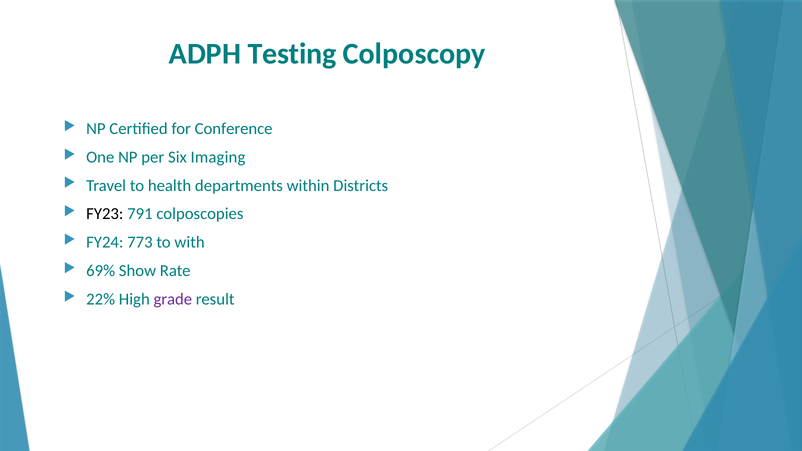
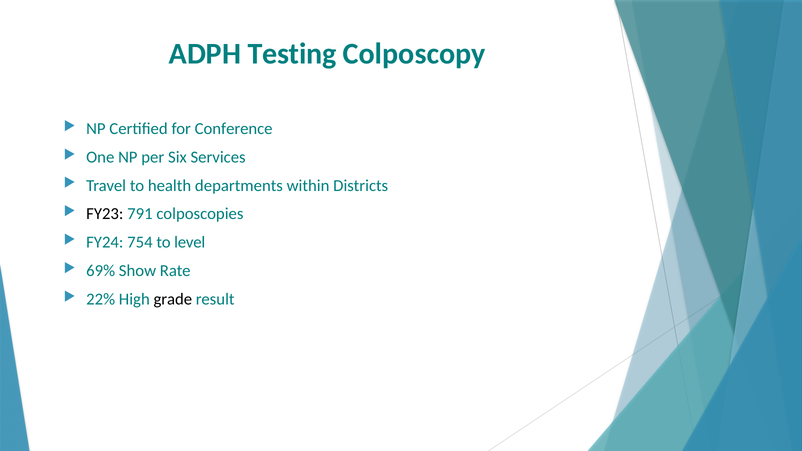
Imaging: Imaging -> Services
773: 773 -> 754
with: with -> level
grade colour: purple -> black
